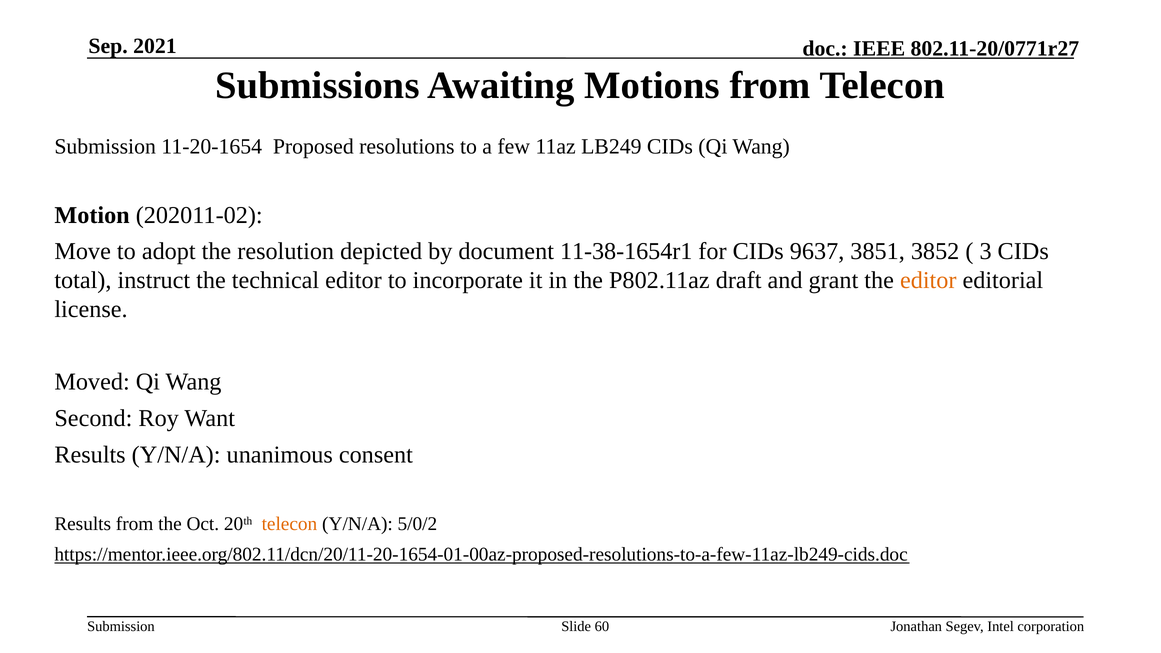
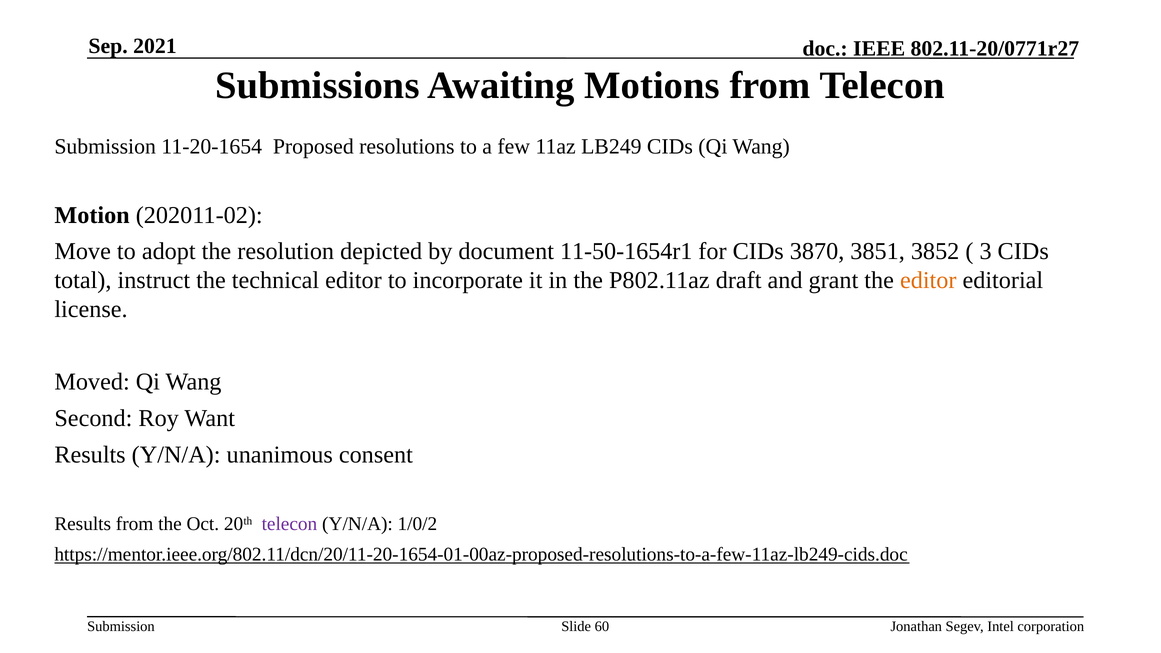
11-38-1654r1: 11-38-1654r1 -> 11-50-1654r1
9637: 9637 -> 3870
telecon at (289, 524) colour: orange -> purple
5/0/2: 5/0/2 -> 1/0/2
